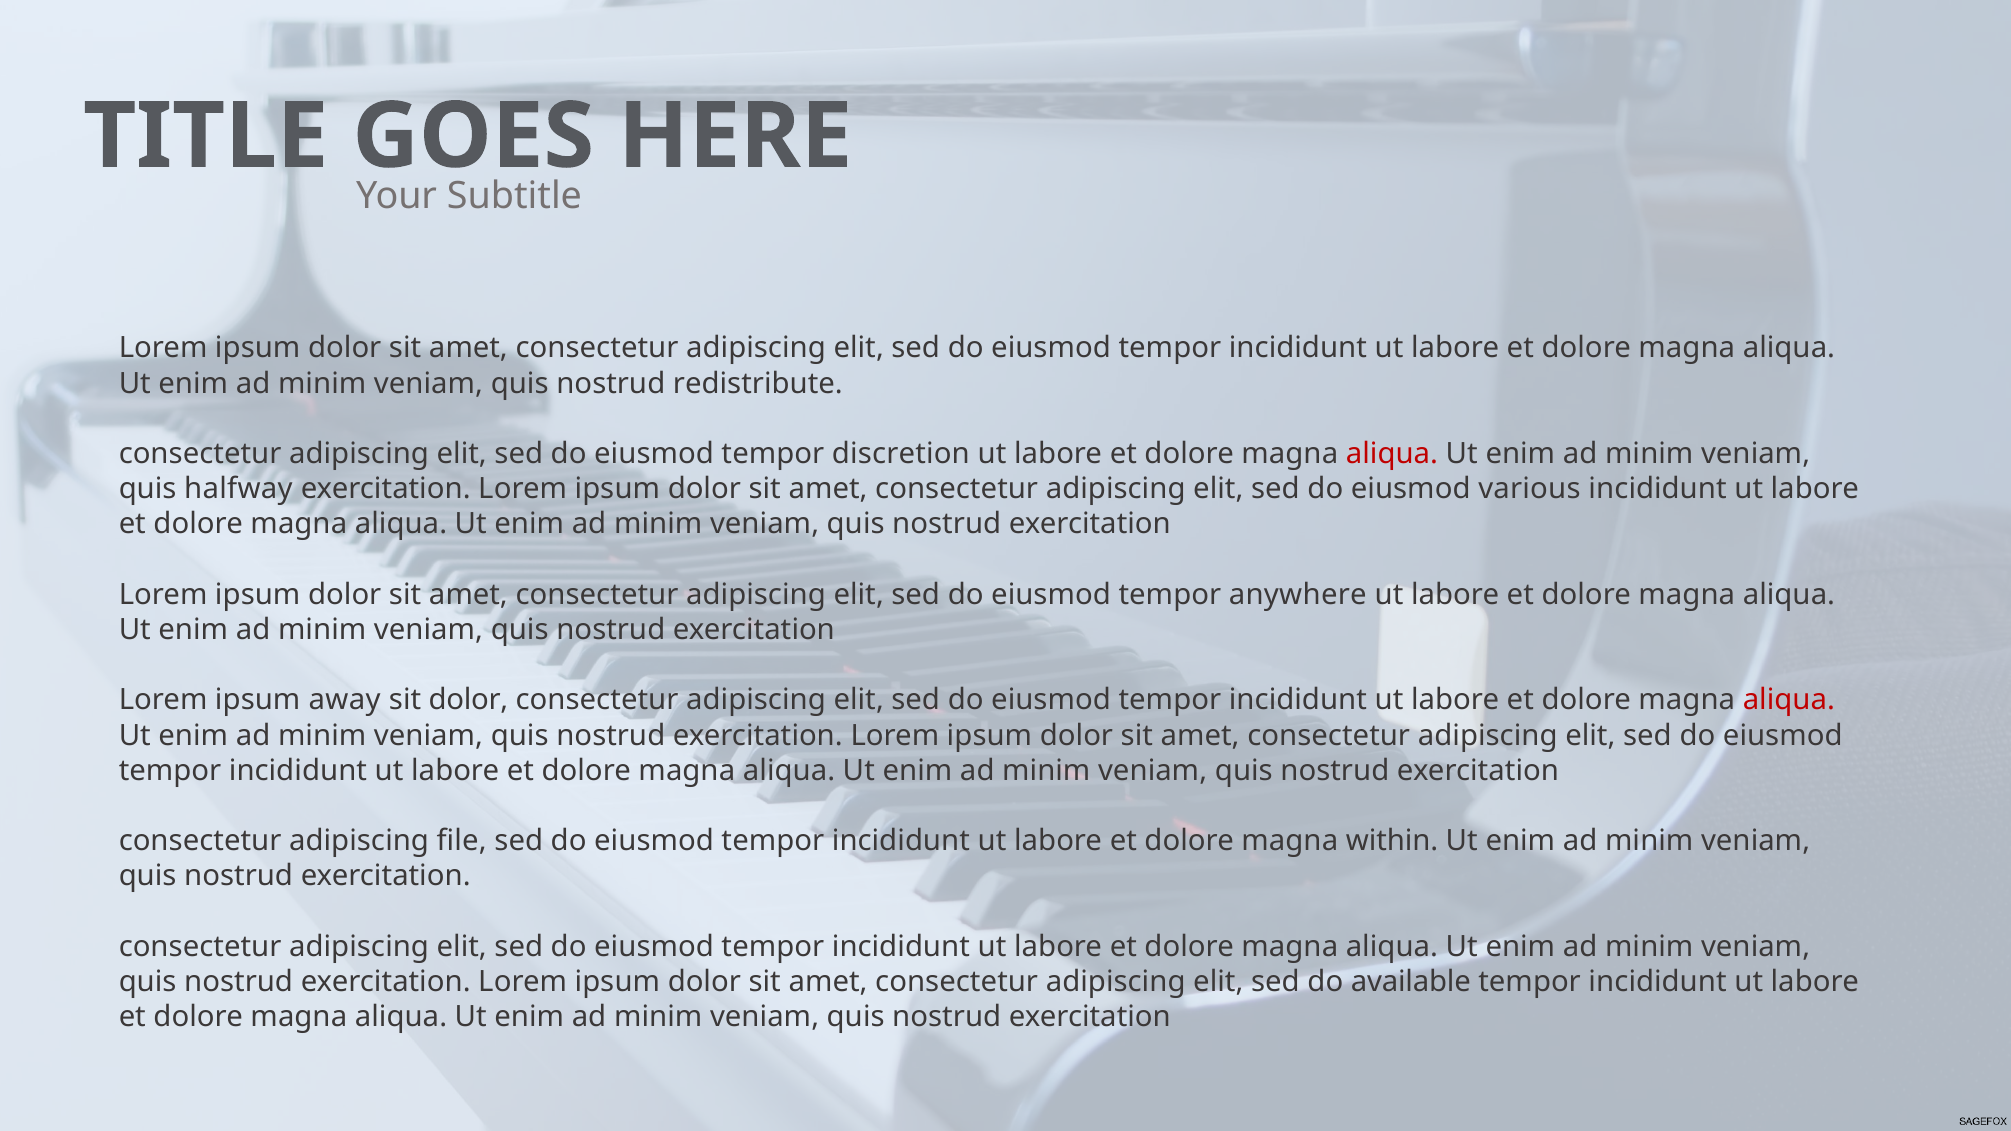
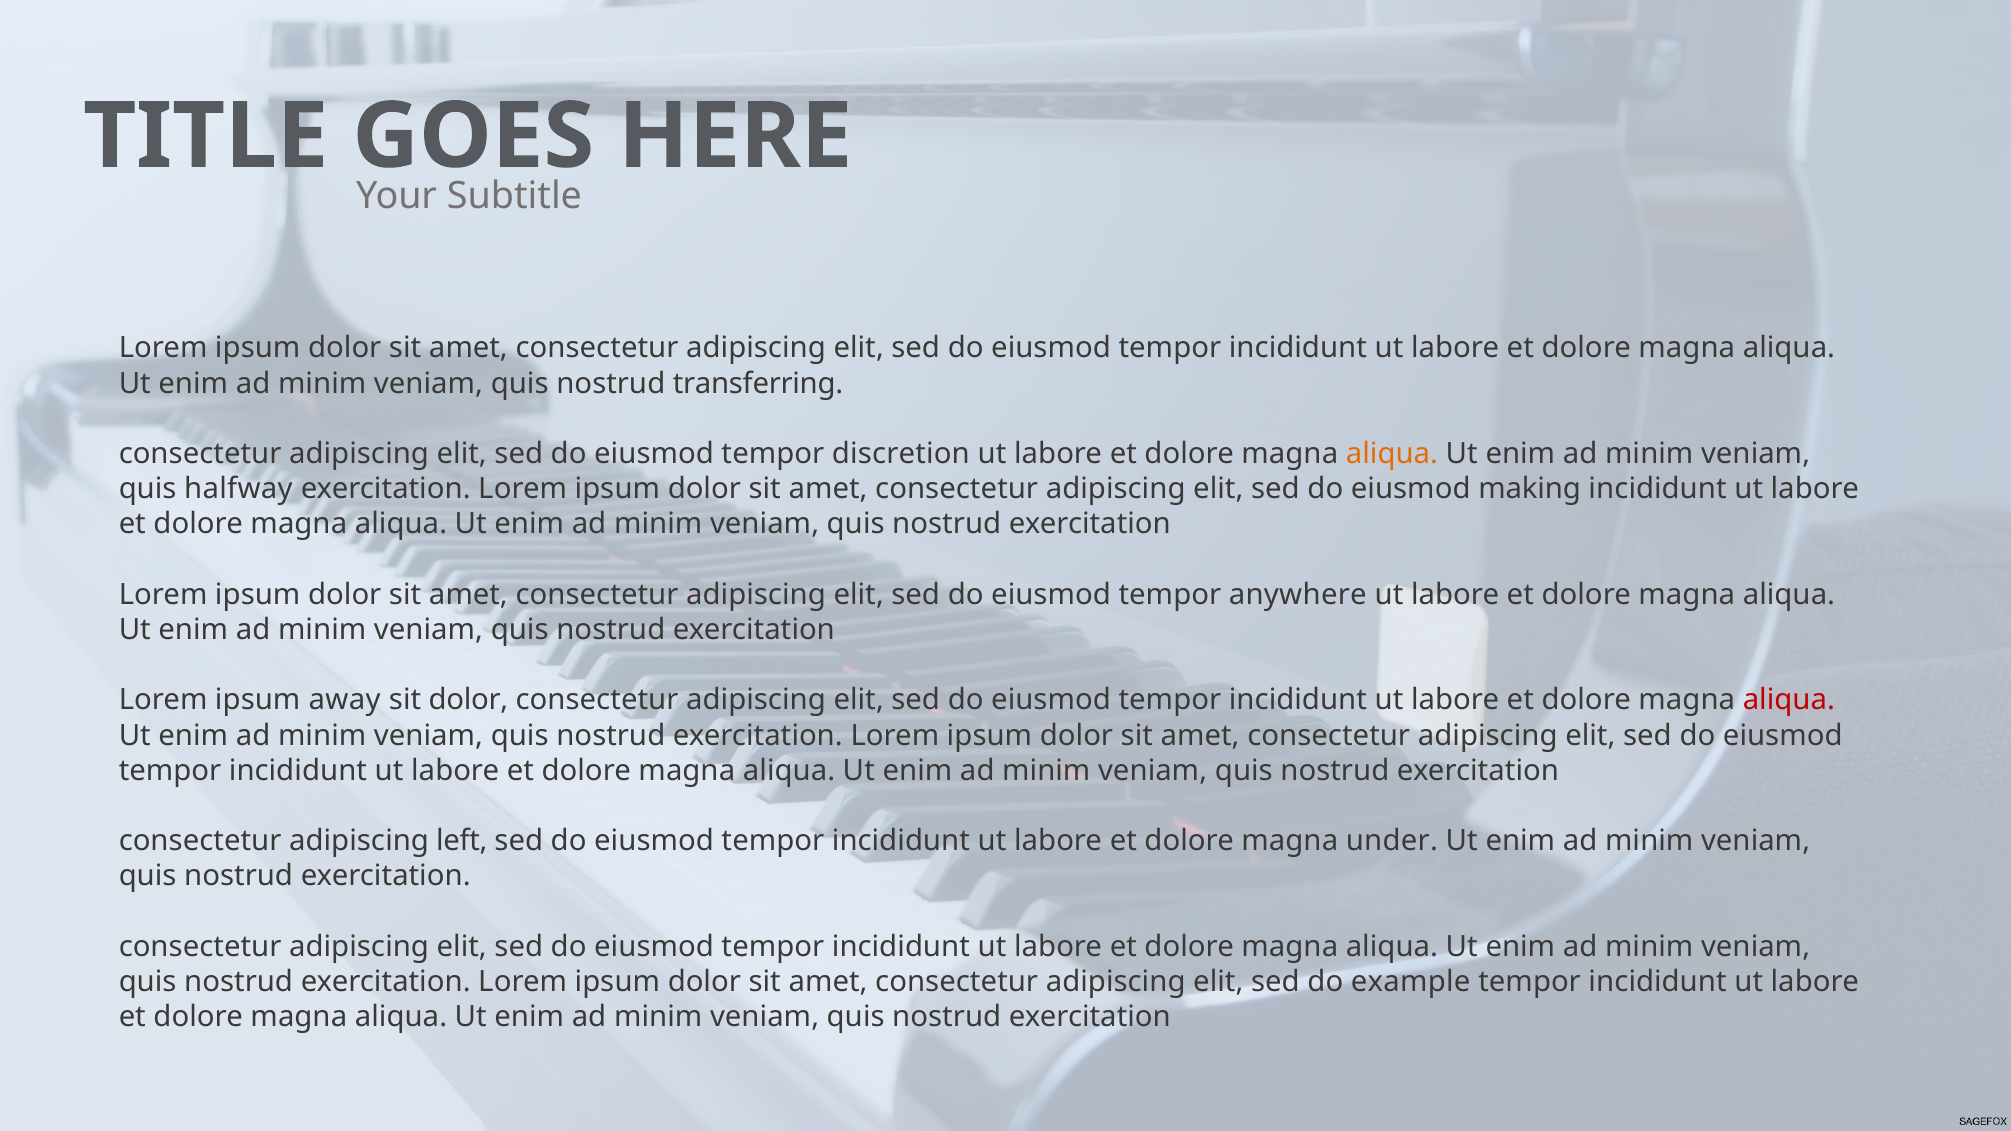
redistribute: redistribute -> transferring
aliqua at (1392, 454) colour: red -> orange
various: various -> making
file: file -> left
within: within -> under
available: available -> example
